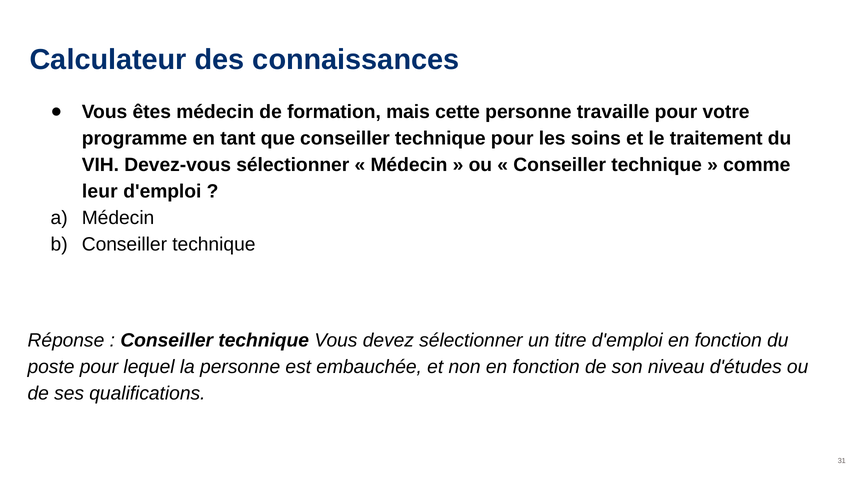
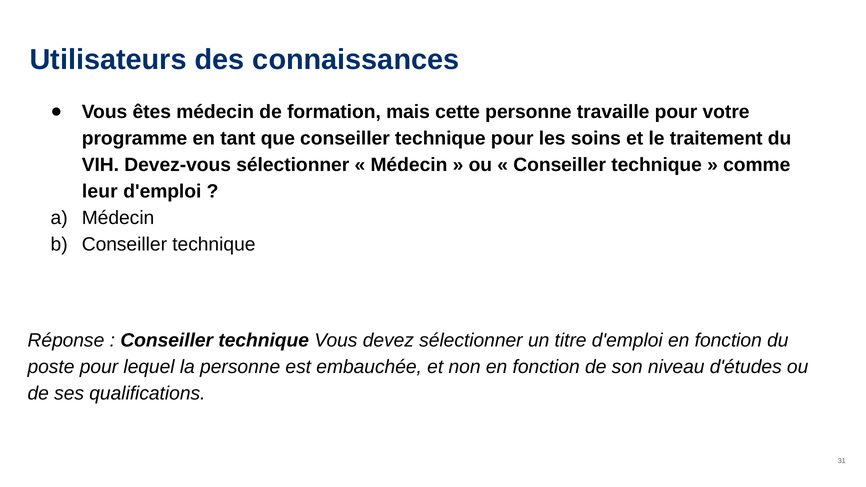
Calculateur: Calculateur -> Utilisateurs
